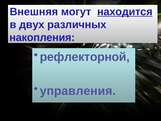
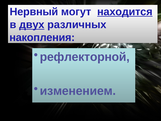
Внешняя: Внешняя -> Нервный
двух underline: none -> present
управления: управления -> изменением
